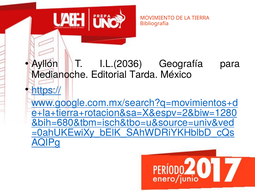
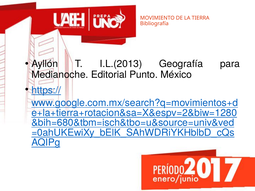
I.L.(2036: I.L.(2036 -> I.L.(2013
Tarda: Tarda -> Punto
